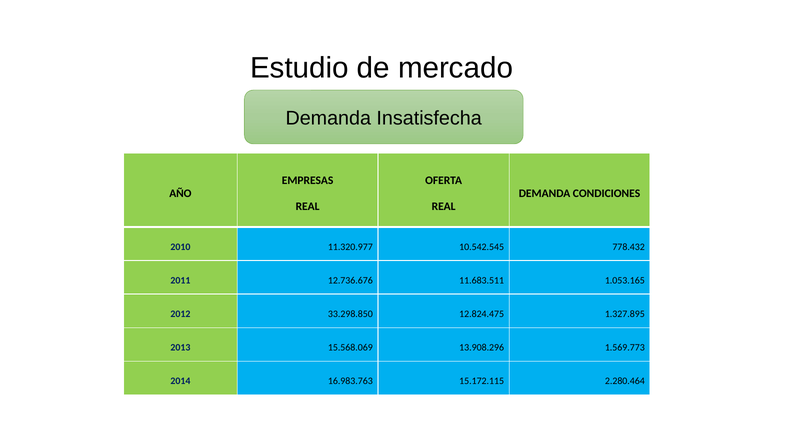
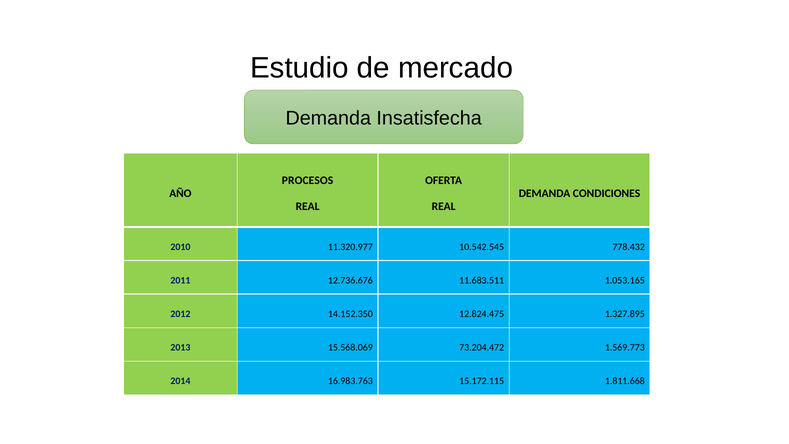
EMPRESAS: EMPRESAS -> PROCESOS
33.298.850: 33.298.850 -> 14.152.350
13.908.296: 13.908.296 -> 73.204.472
2.280.464: 2.280.464 -> 1.811.668
